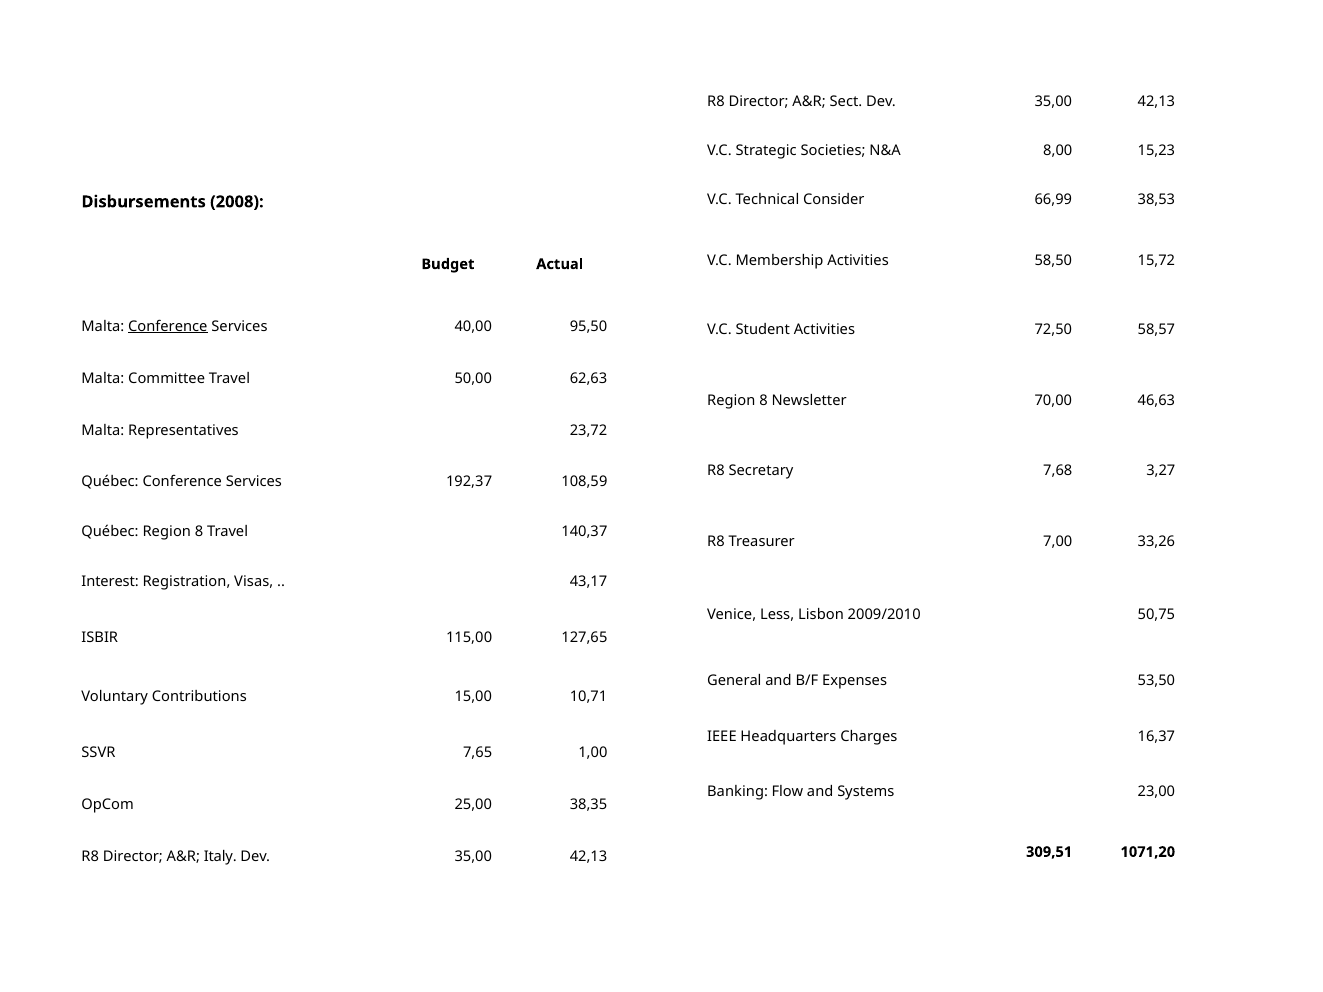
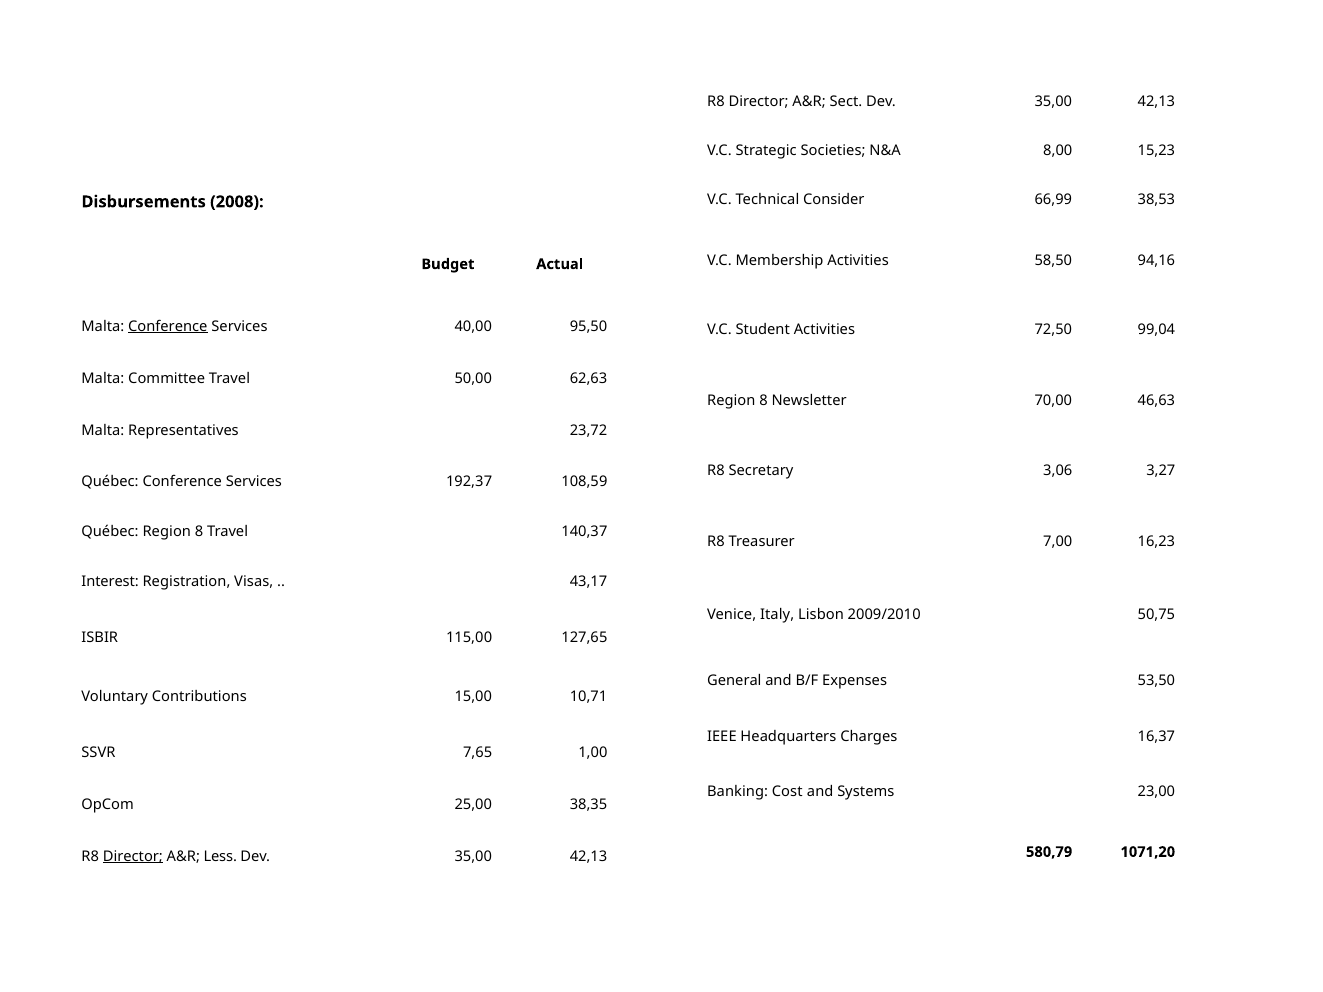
15,72: 15,72 -> 94,16
58,57: 58,57 -> 99,04
7,68: 7,68 -> 3,06
33,26: 33,26 -> 16,23
Less: Less -> Italy
Flow: Flow -> Cost
309,51: 309,51 -> 580,79
Director at (133, 857) underline: none -> present
Italy: Italy -> Less
